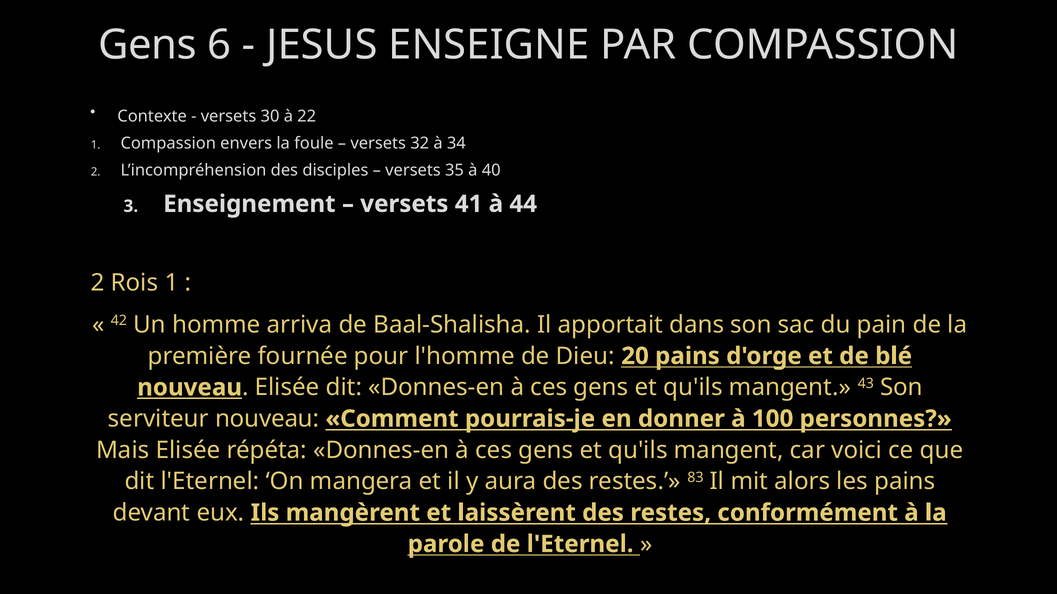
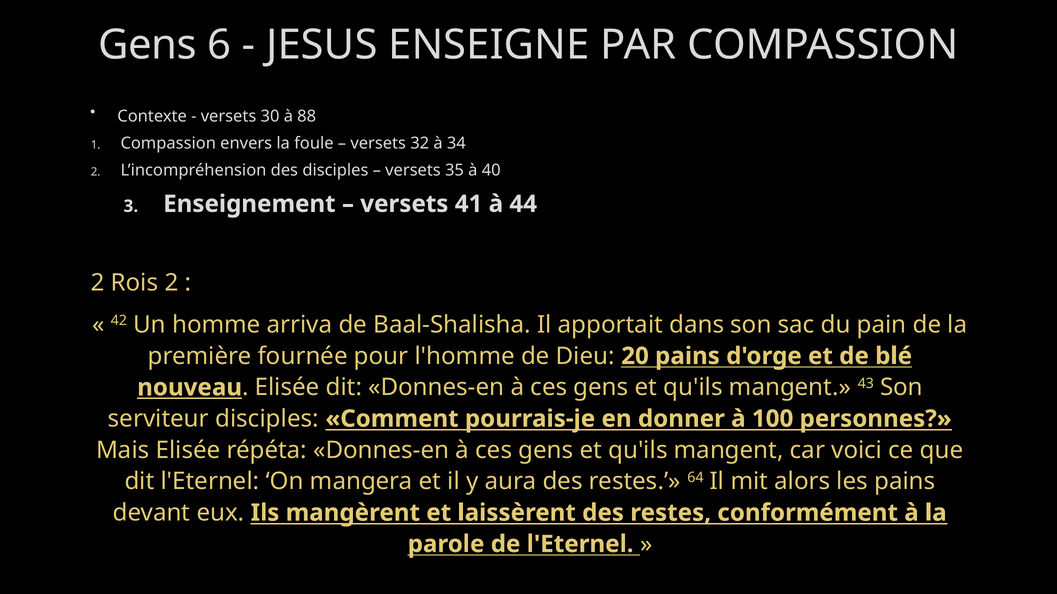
22: 22 -> 88
Rois 1: 1 -> 2
serviteur nouveau: nouveau -> disciples
83: 83 -> 64
